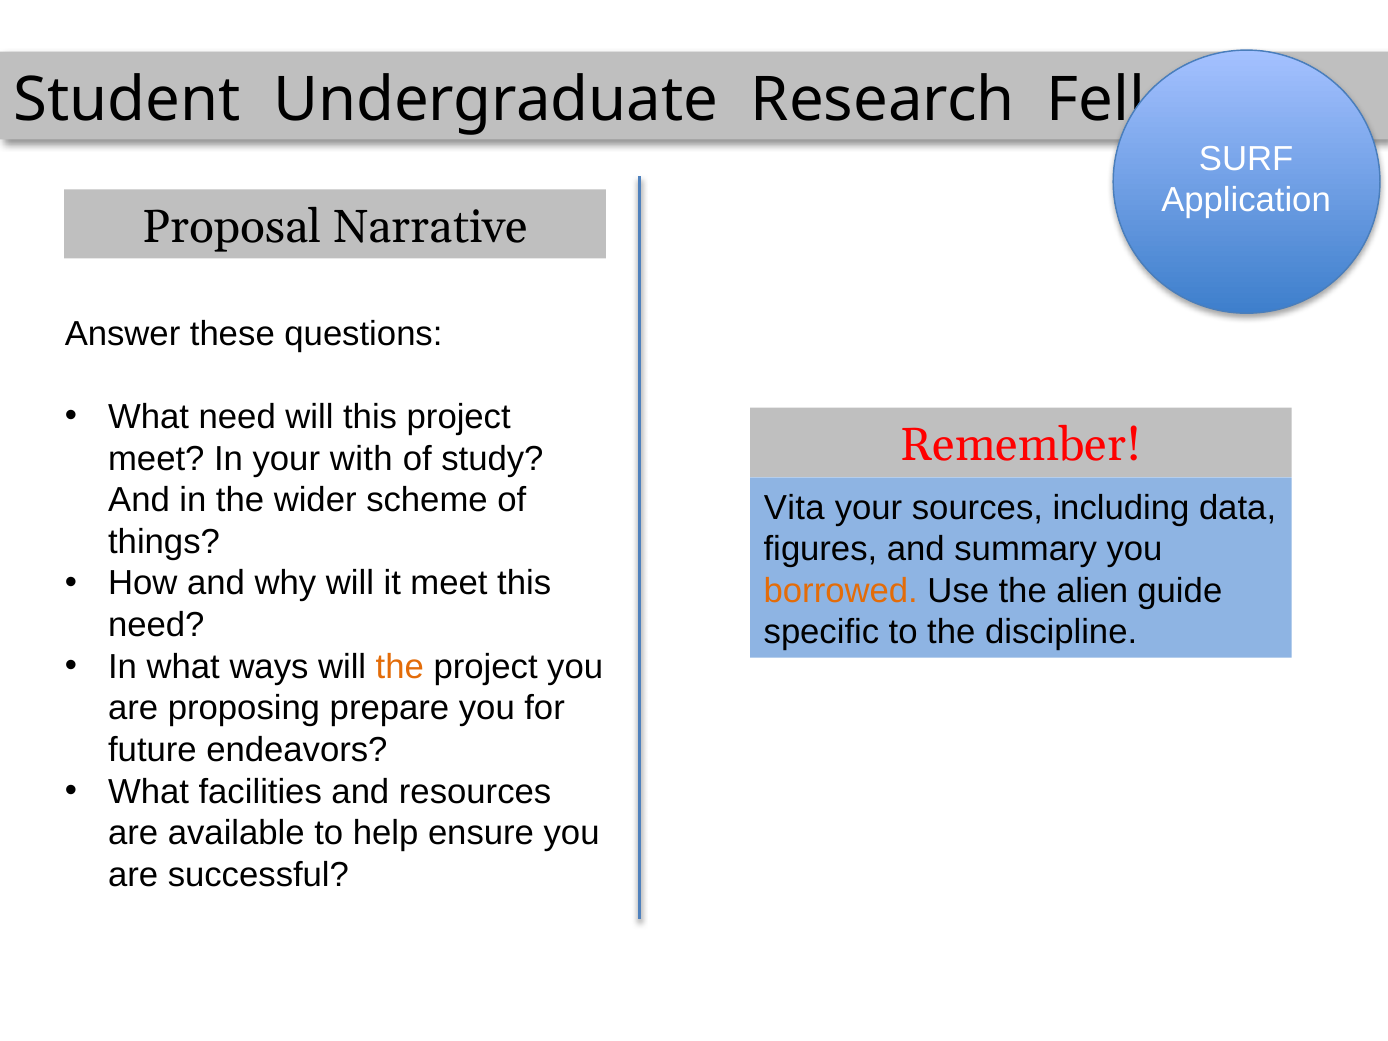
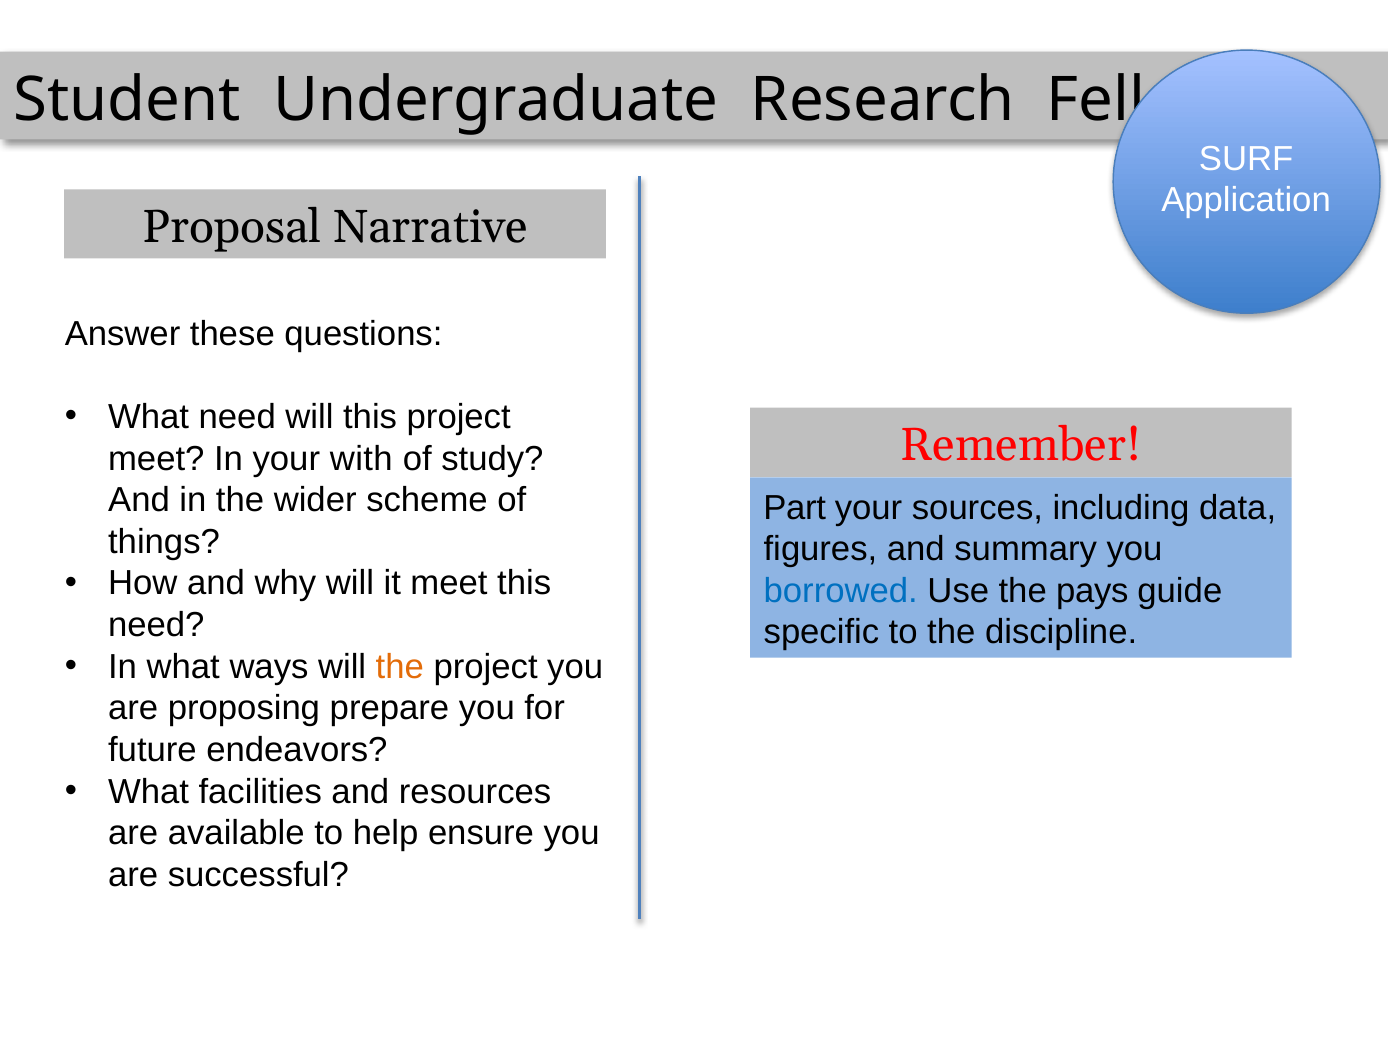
Vita: Vita -> Part
borrowed colour: orange -> blue
alien: alien -> pays
